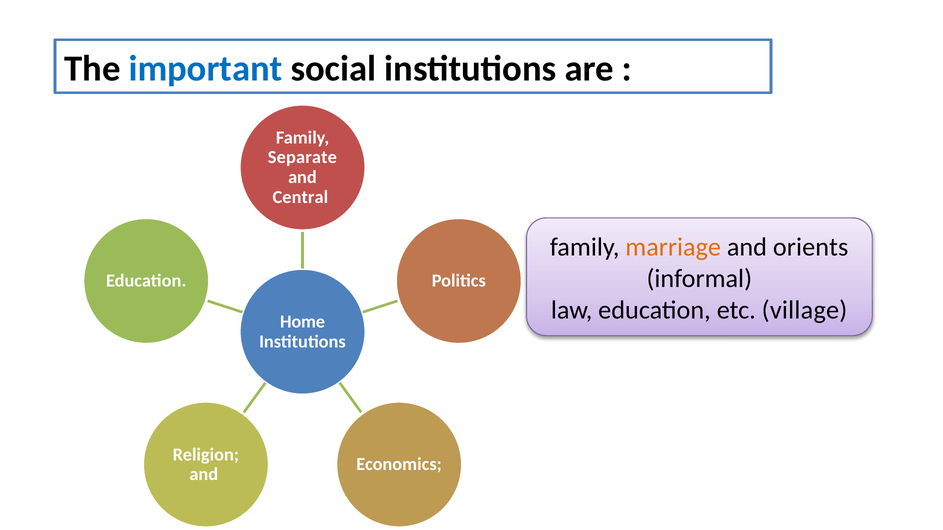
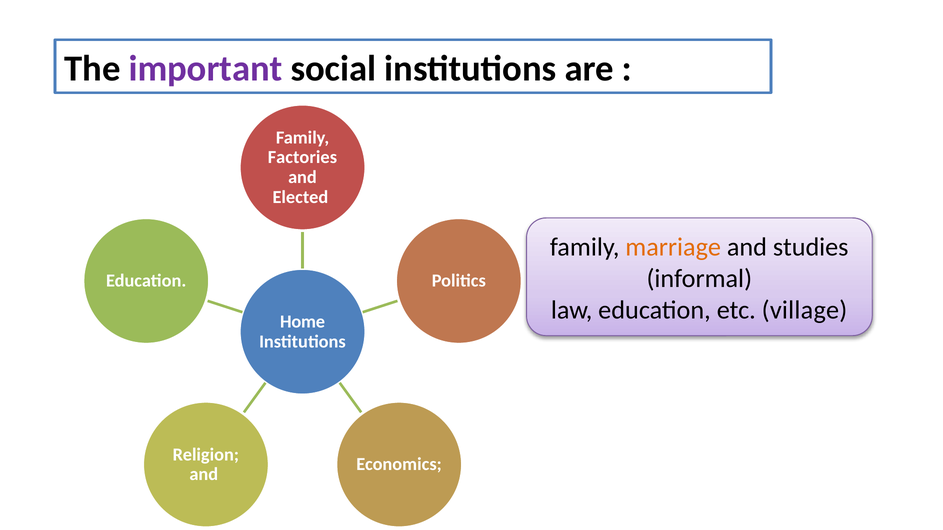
important colour: blue -> purple
Separate: Separate -> Factories
Central: Central -> Elected
orients: orients -> studies
